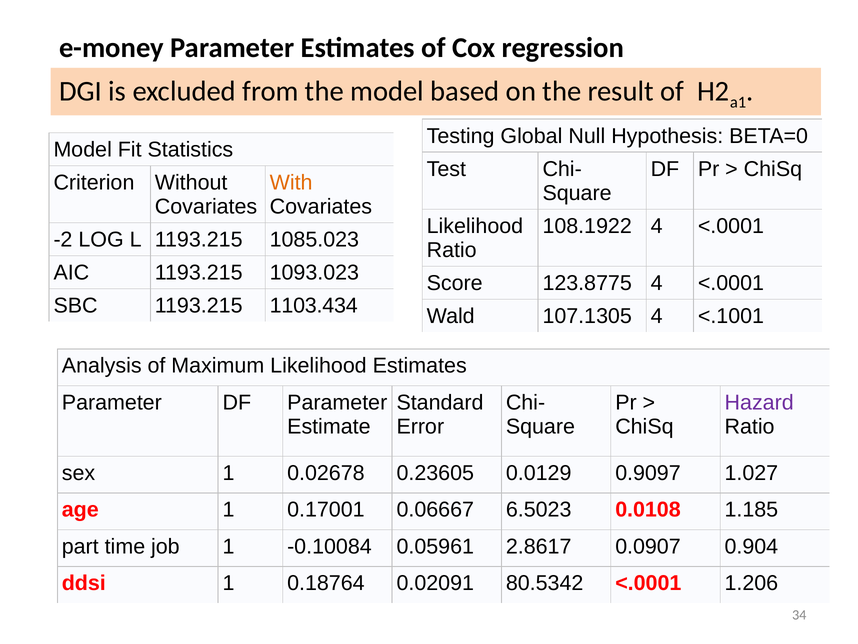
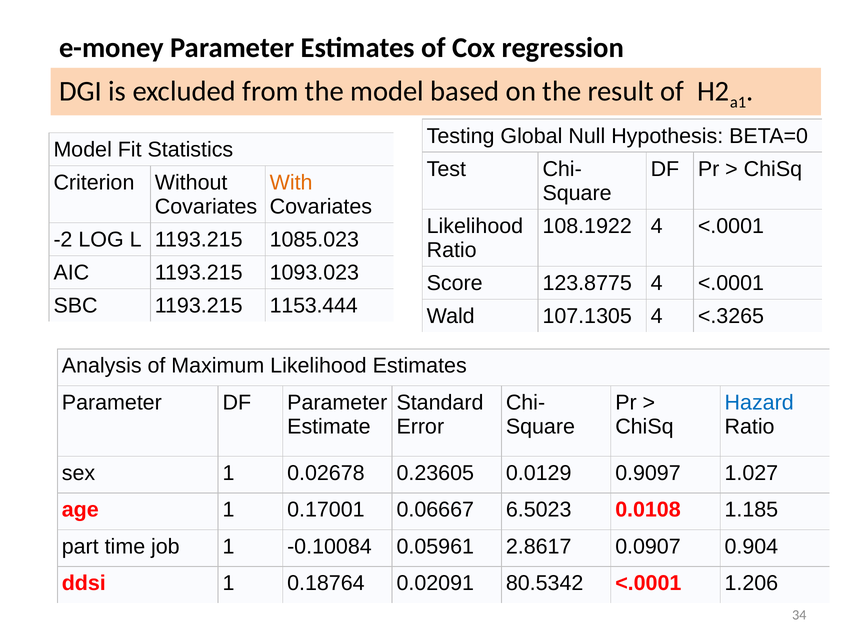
1103.434: 1103.434 -> 1153.444
<.1001: <.1001 -> <.3265
Hazard colour: purple -> blue
